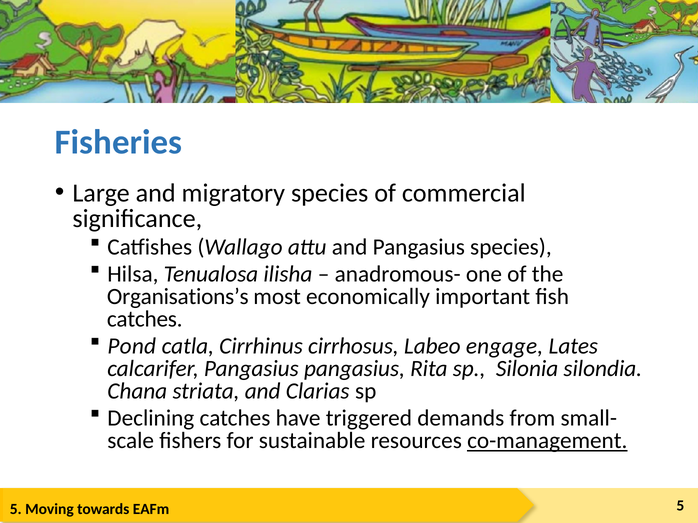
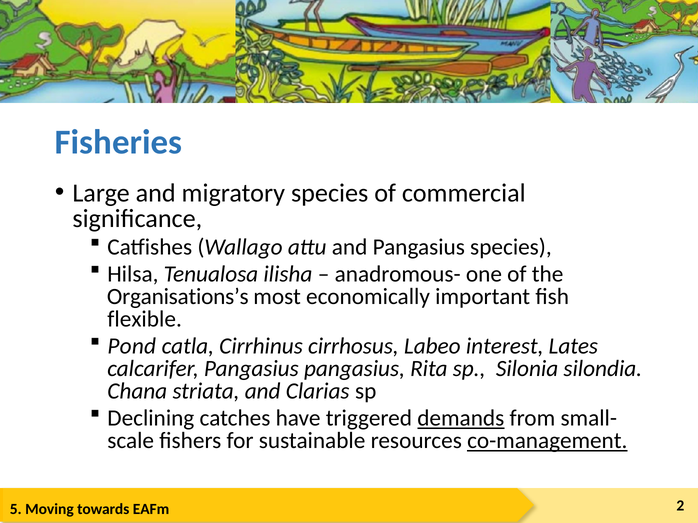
catches at (145, 319): catches -> flexible
engage: engage -> interest
demands underline: none -> present
5 at (680, 506): 5 -> 2
